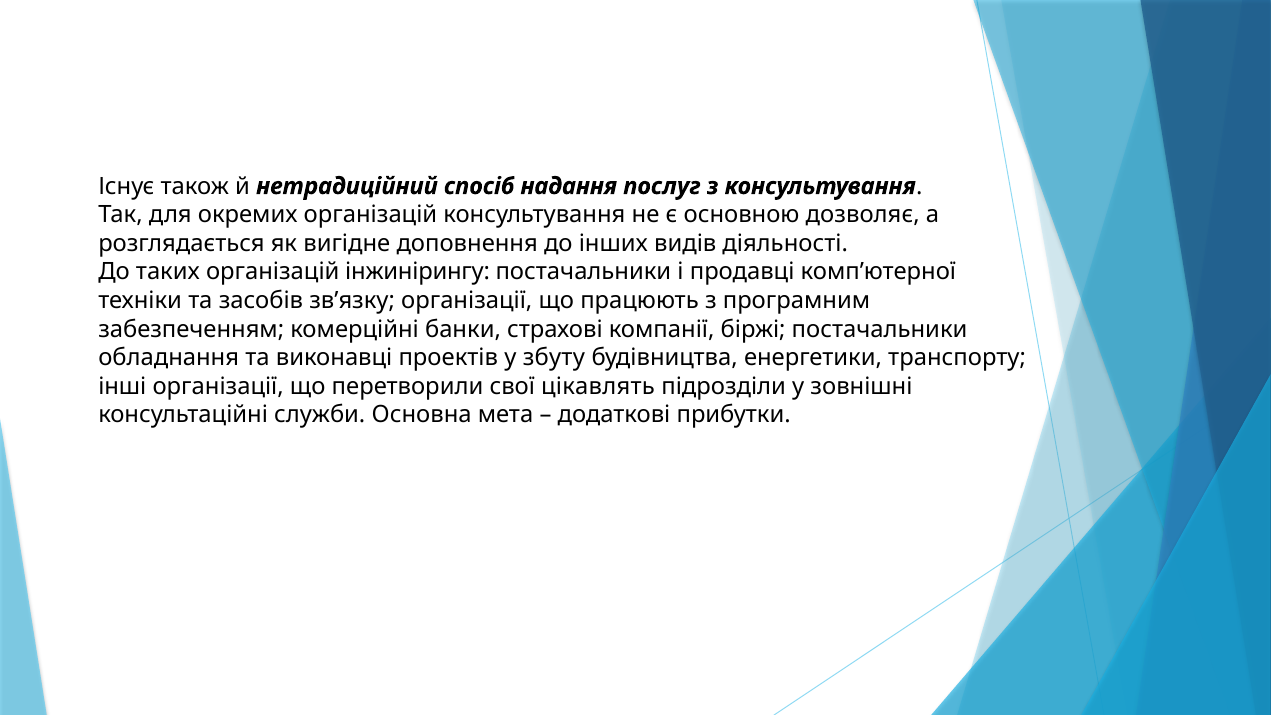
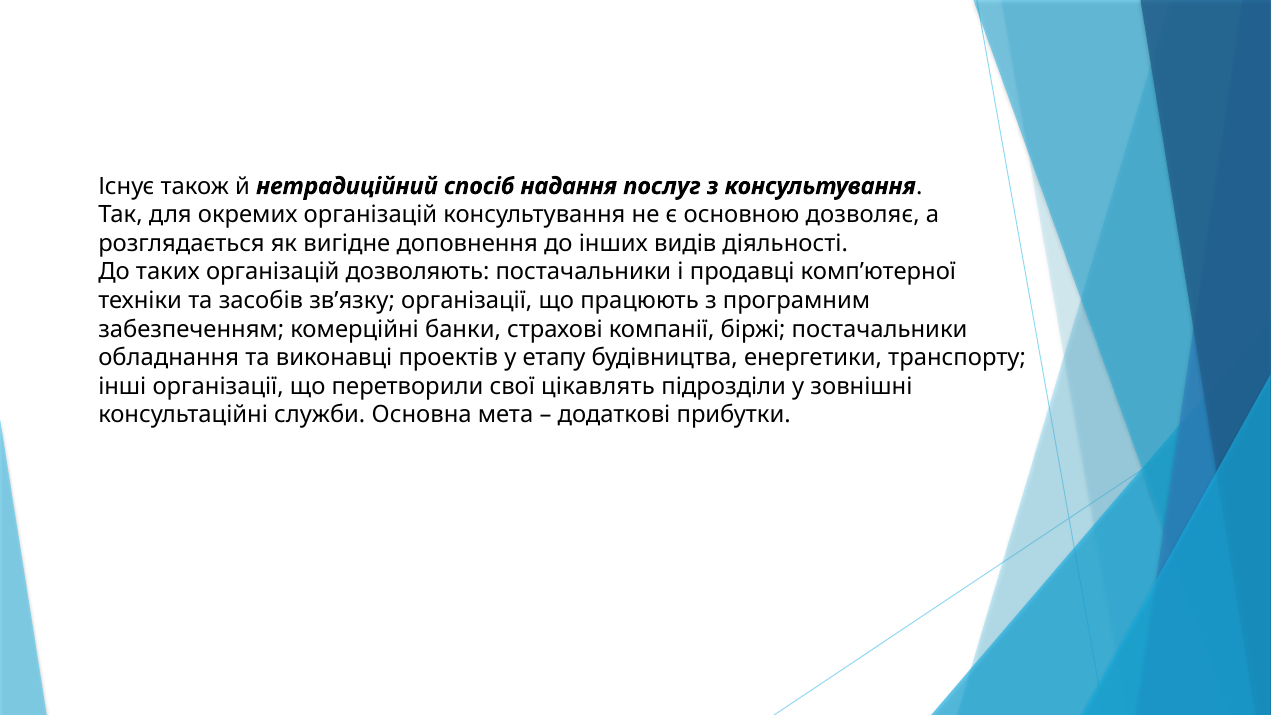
інжинірингу: інжинірингу -> дозволяють
збуту: збуту -> етапу
